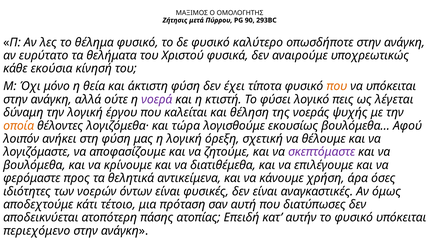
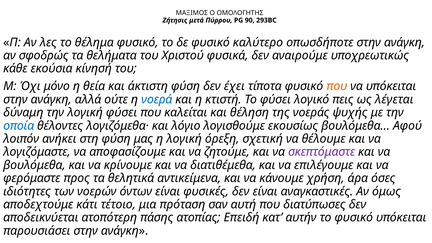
ευρύτατο: ευρύτατο -> σφοδρώς
νοερά colour: purple -> blue
λογική έργου: έργου -> φύσει
οποία colour: orange -> blue
τώρα: τώρα -> λόγιο
περιεχόμενο: περιεχόμενο -> παρουσιάσει
